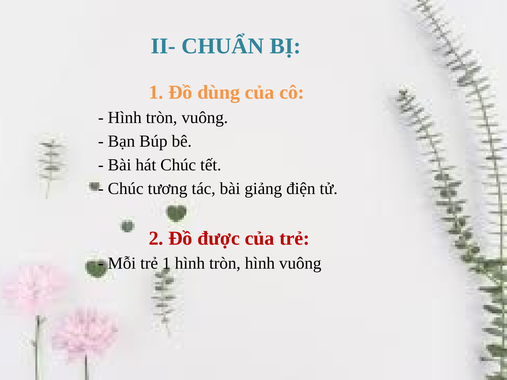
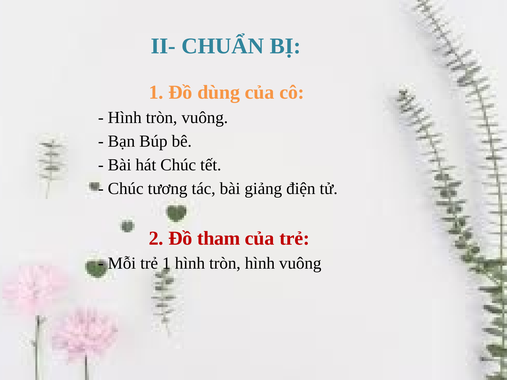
được: được -> tham
